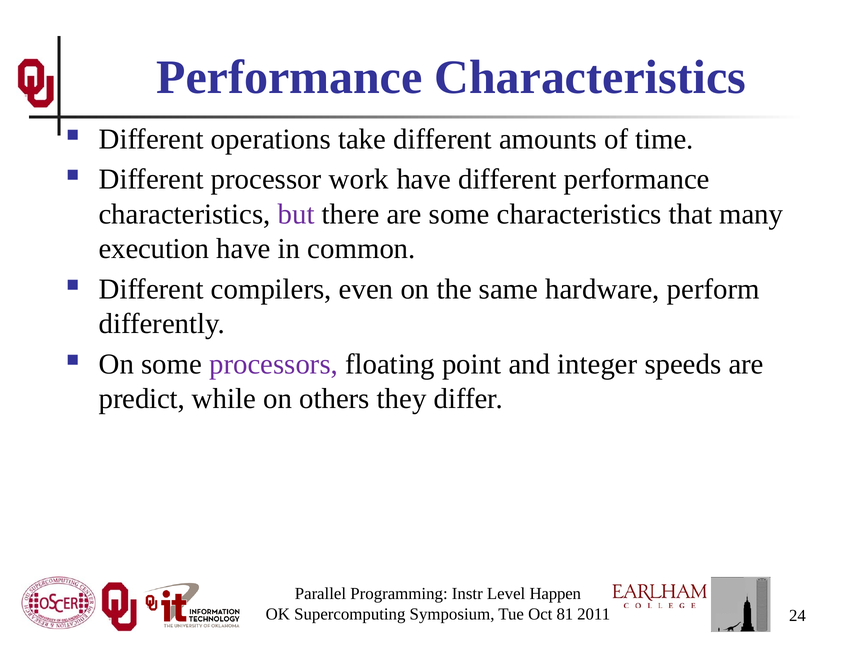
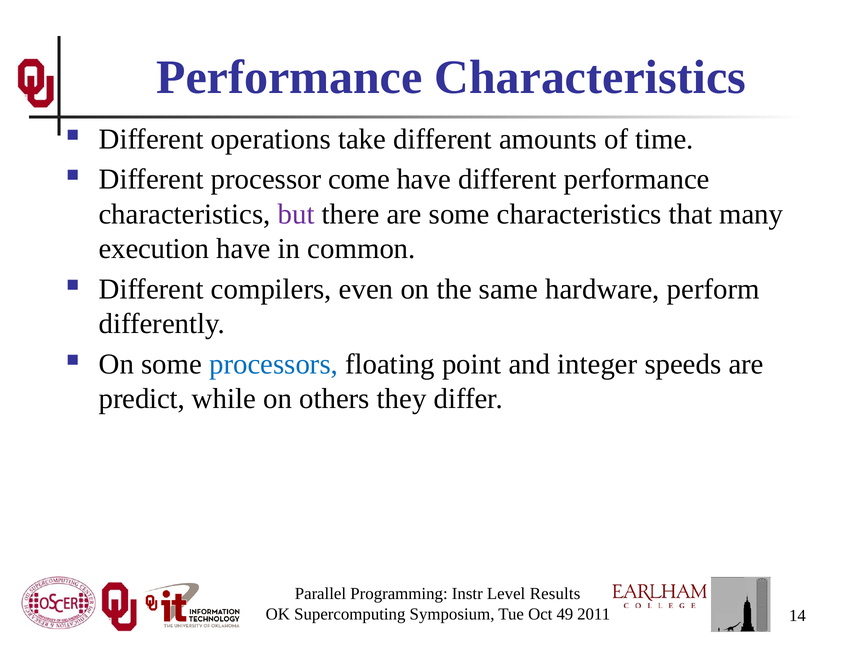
work: work -> come
processors colour: purple -> blue
Happen: Happen -> Results
81: 81 -> 49
24: 24 -> 14
